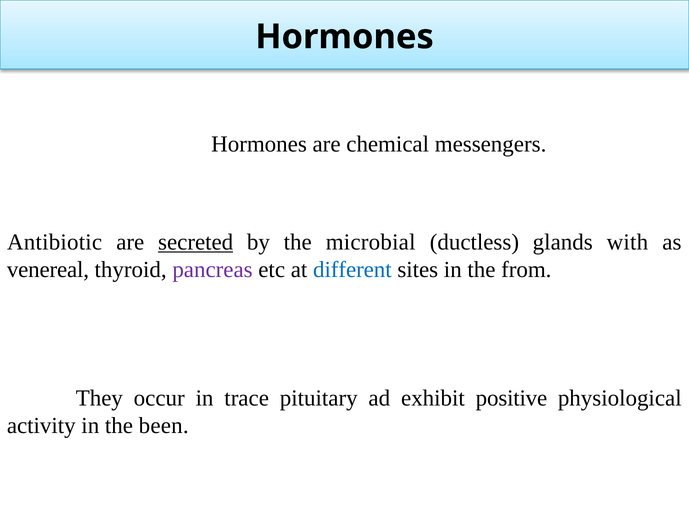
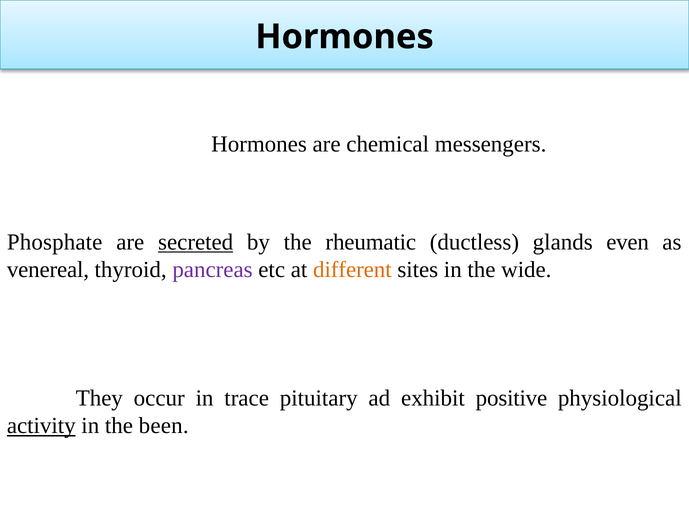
Antibiotic: Antibiotic -> Phosphate
microbial: microbial -> rheumatic
with: with -> even
different colour: blue -> orange
from: from -> wide
activity underline: none -> present
